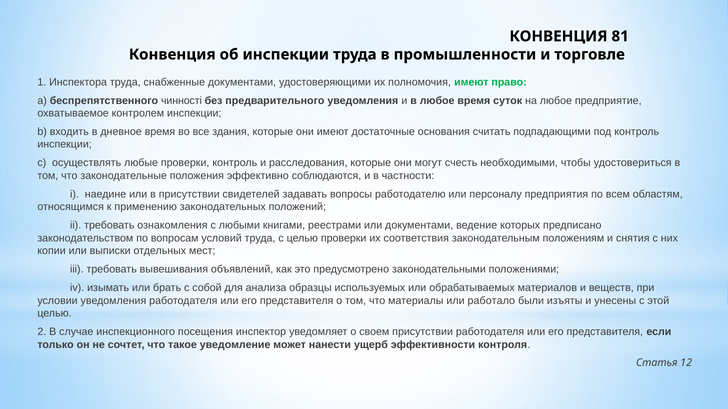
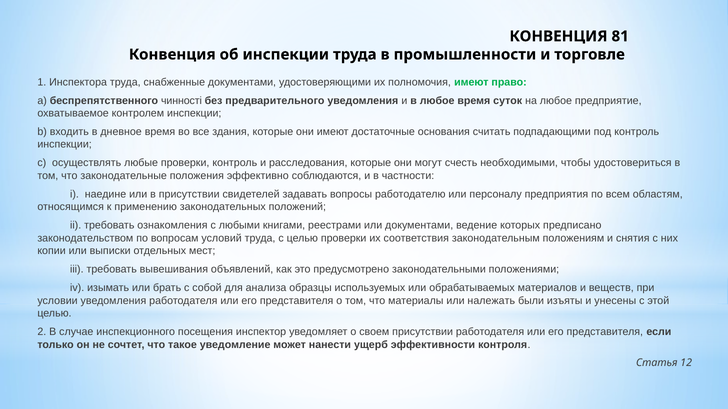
работало: работало -> належать
